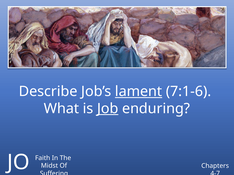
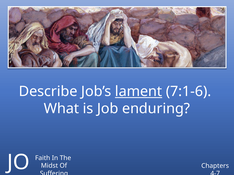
Job underline: present -> none
